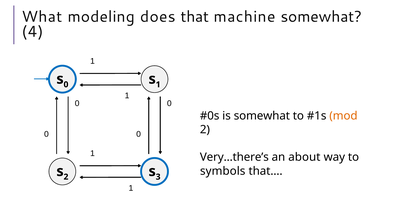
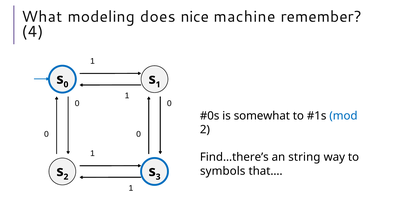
that: that -> nice
machine somewhat: somewhat -> remember
mod colour: orange -> blue
Very…there’s: Very…there’s -> Find…there’s
about: about -> string
